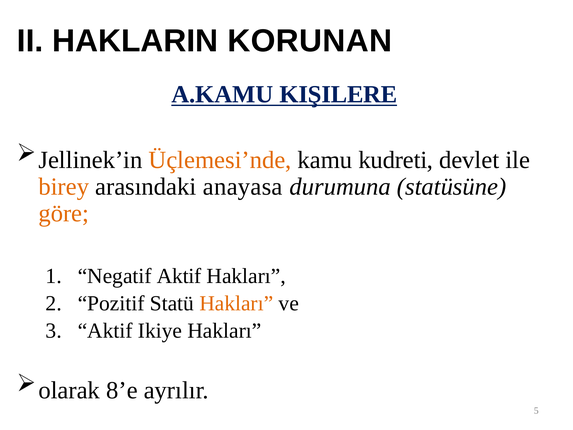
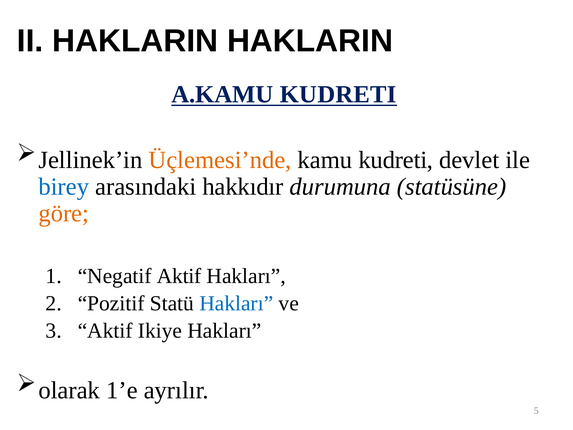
HAKLARIN KORUNAN: KORUNAN -> HAKLARIN
A.KAMU KIŞILERE: KIŞILERE -> KUDRETI
birey colour: orange -> blue
anayasa: anayasa -> hakkıdır
Hakları at (236, 303) colour: orange -> blue
8’e: 8’e -> 1’e
